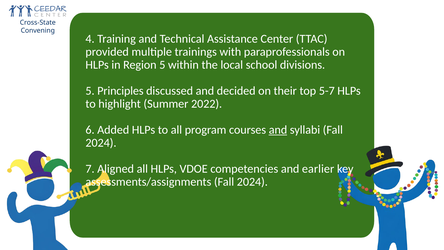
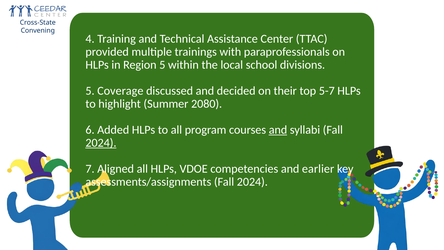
Principles: Principles -> Coverage
2022: 2022 -> 2080
2024 at (101, 143) underline: none -> present
